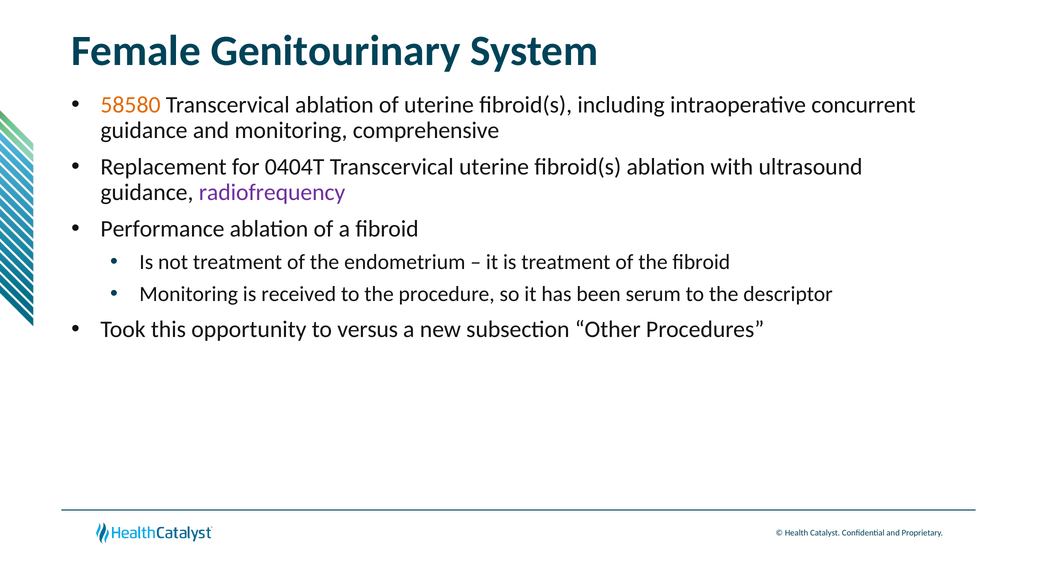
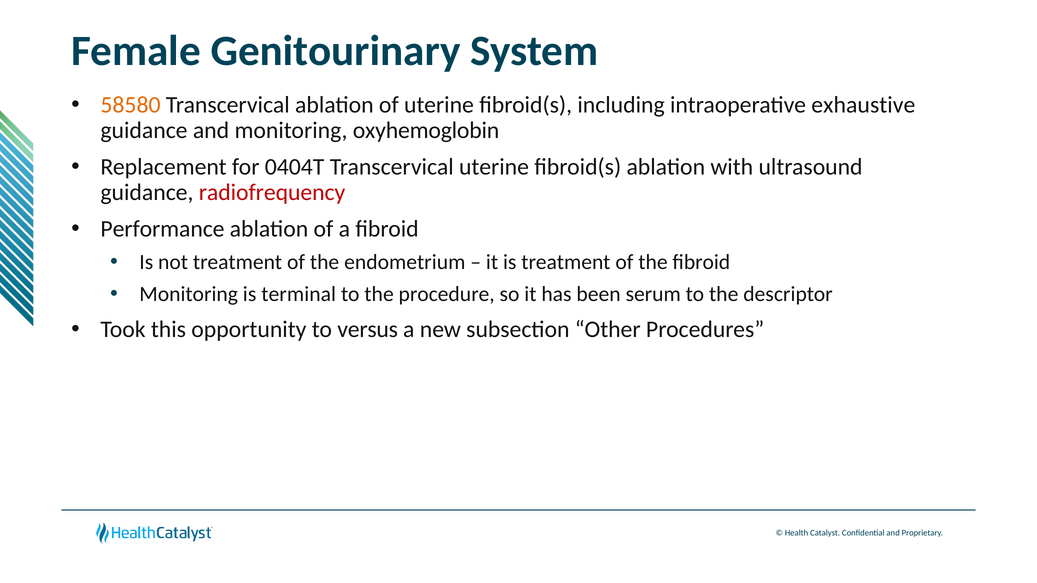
concurrent: concurrent -> exhaustive
comprehensive: comprehensive -> oxyhemoglobin
radiofrequency colour: purple -> red
received: received -> terminal
